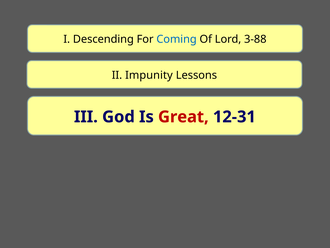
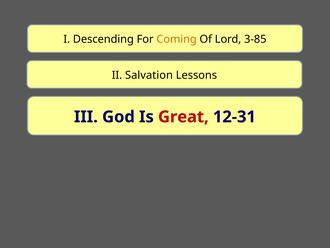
Coming colour: blue -> orange
3-88: 3-88 -> 3-85
Impunity: Impunity -> Salvation
